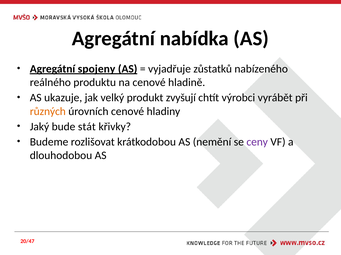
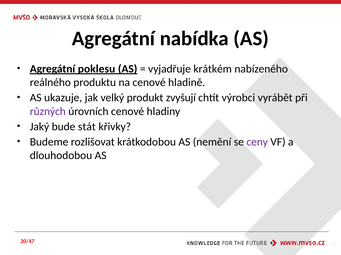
spojeny: spojeny -> poklesu
zůstatků: zůstatků -> krátkém
různých colour: orange -> purple
